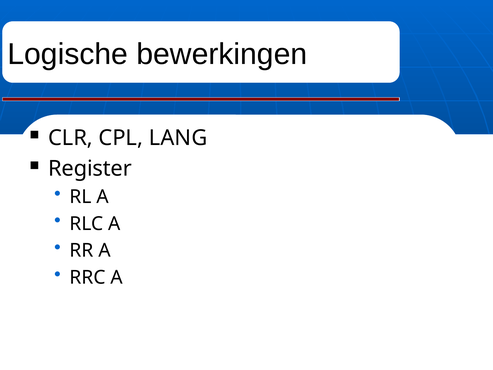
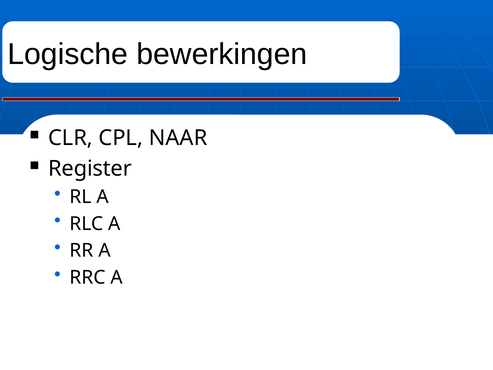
LANG: LANG -> NAAR
